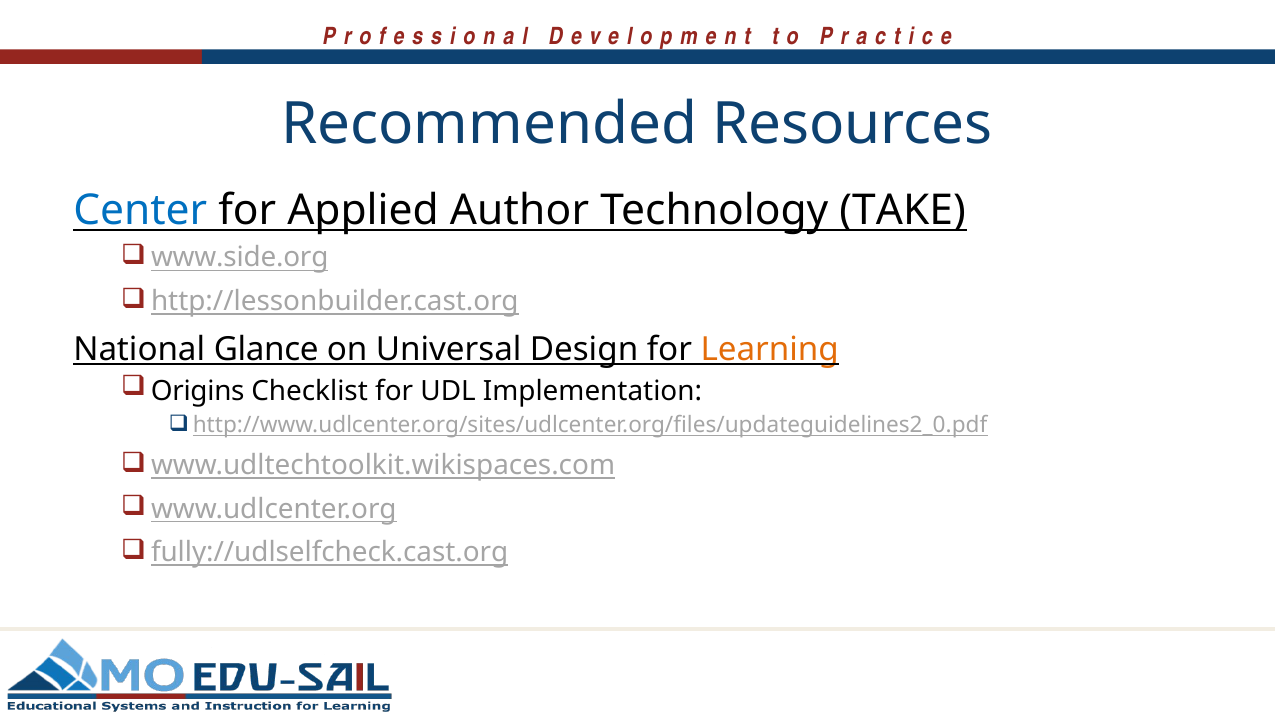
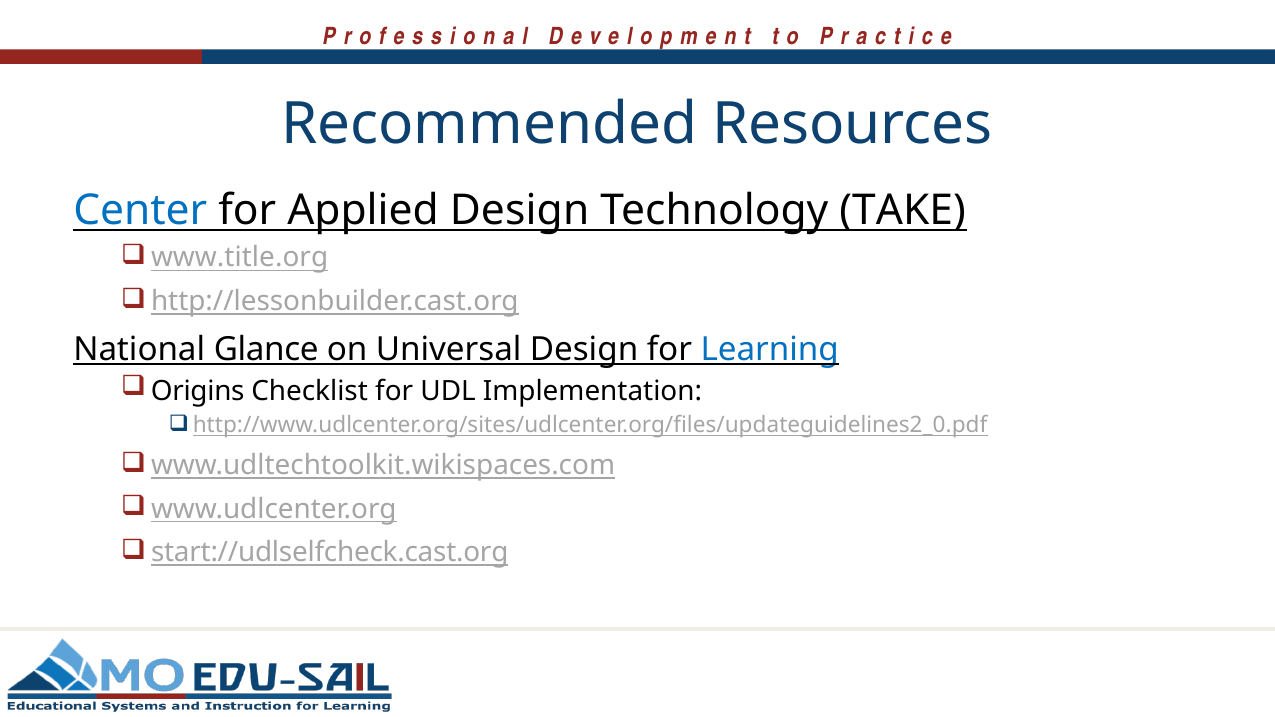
Applied Author: Author -> Design
www.side.org: www.side.org -> www.title.org
Learning colour: orange -> blue
fully://udlselfcheck.cast.org: fully://udlselfcheck.cast.org -> start://udlselfcheck.cast.org
